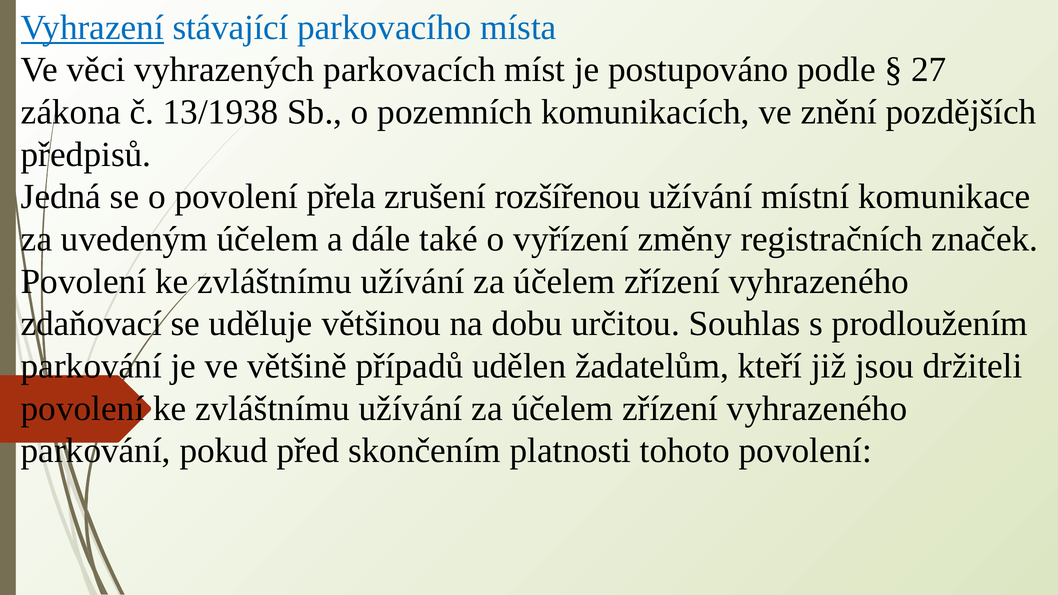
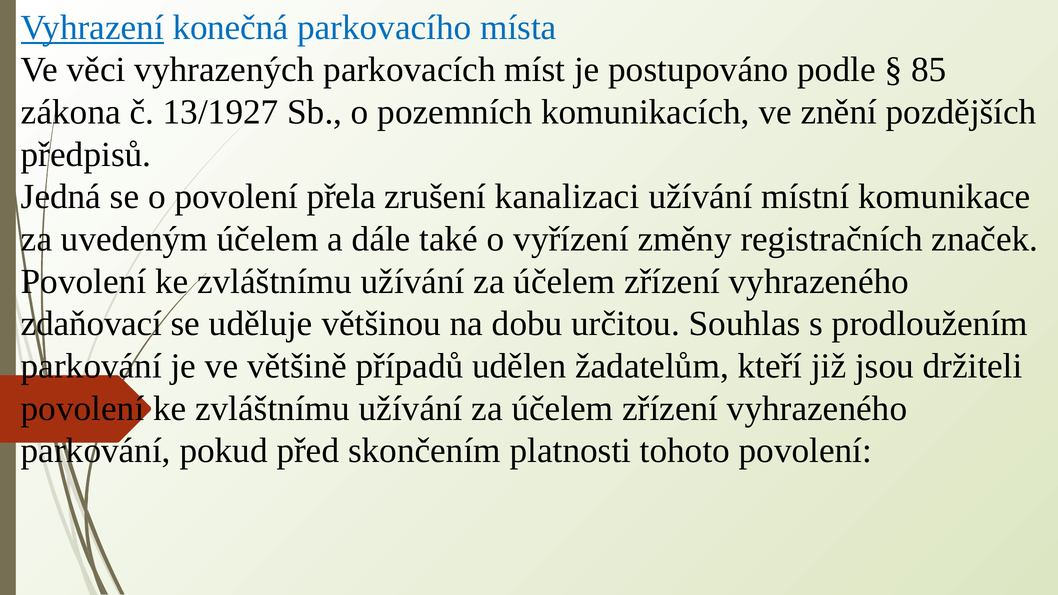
stávající: stávající -> konečná
27: 27 -> 85
13/1938: 13/1938 -> 13/1927
rozšířenou: rozšířenou -> kanalizaci
